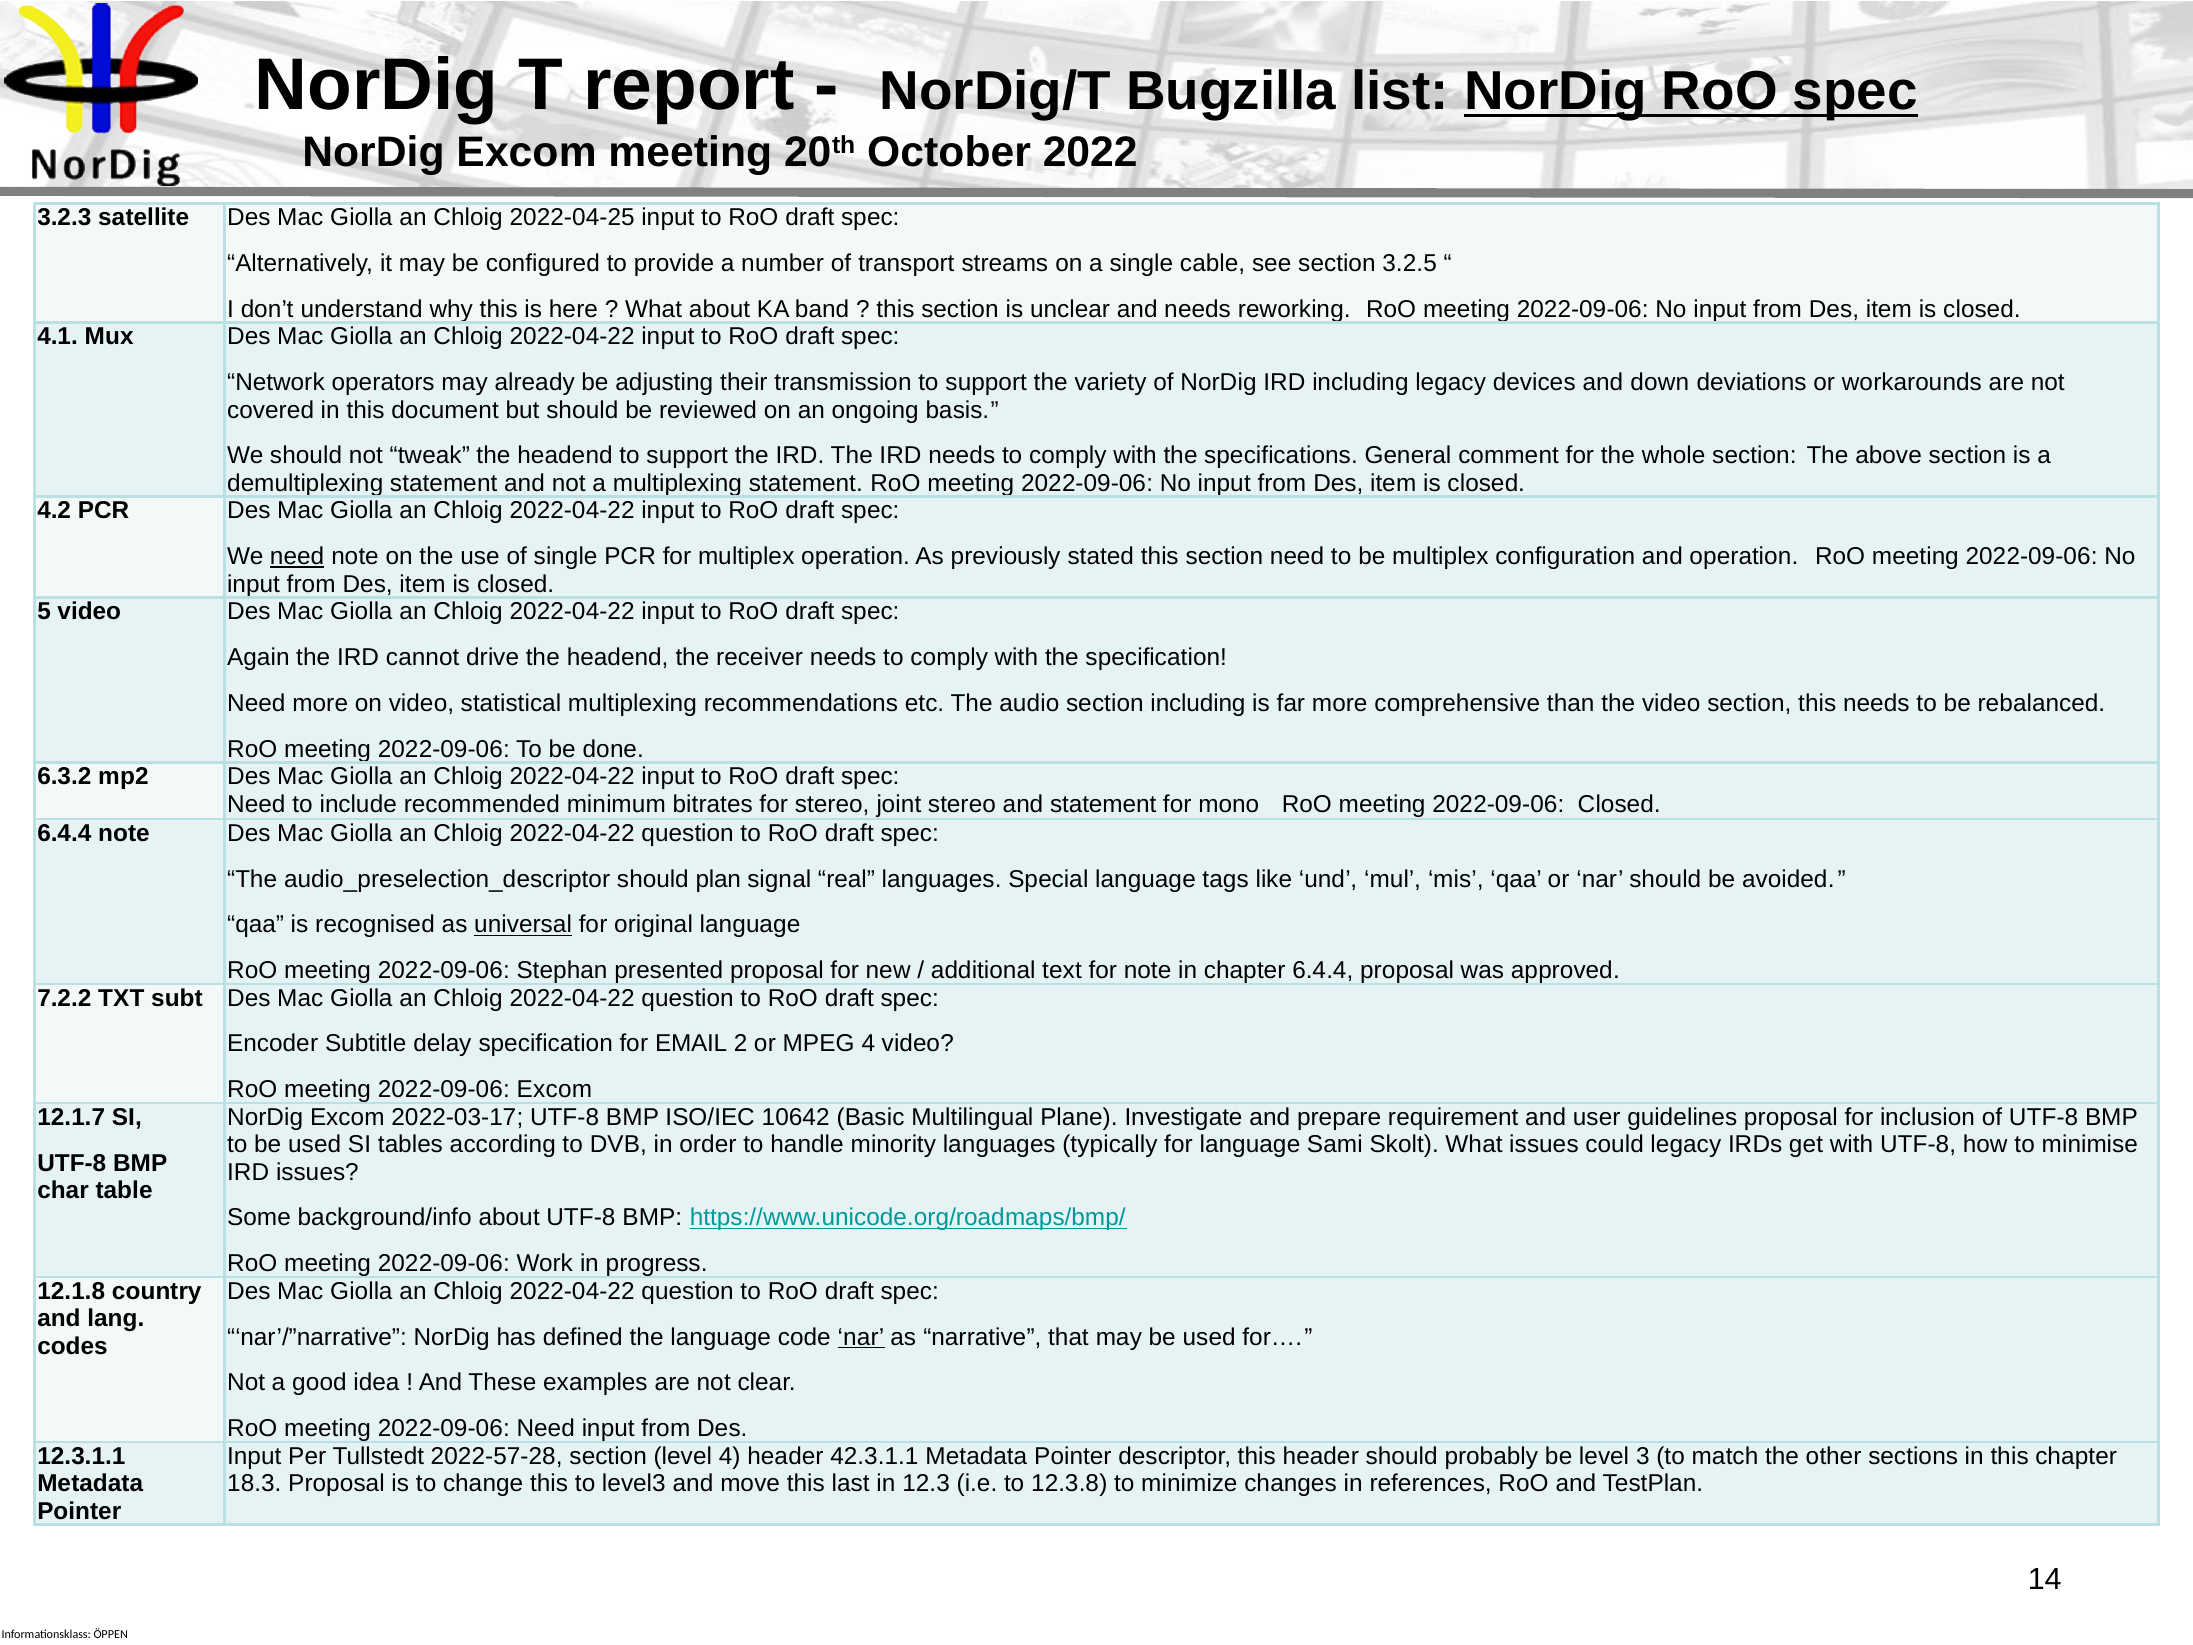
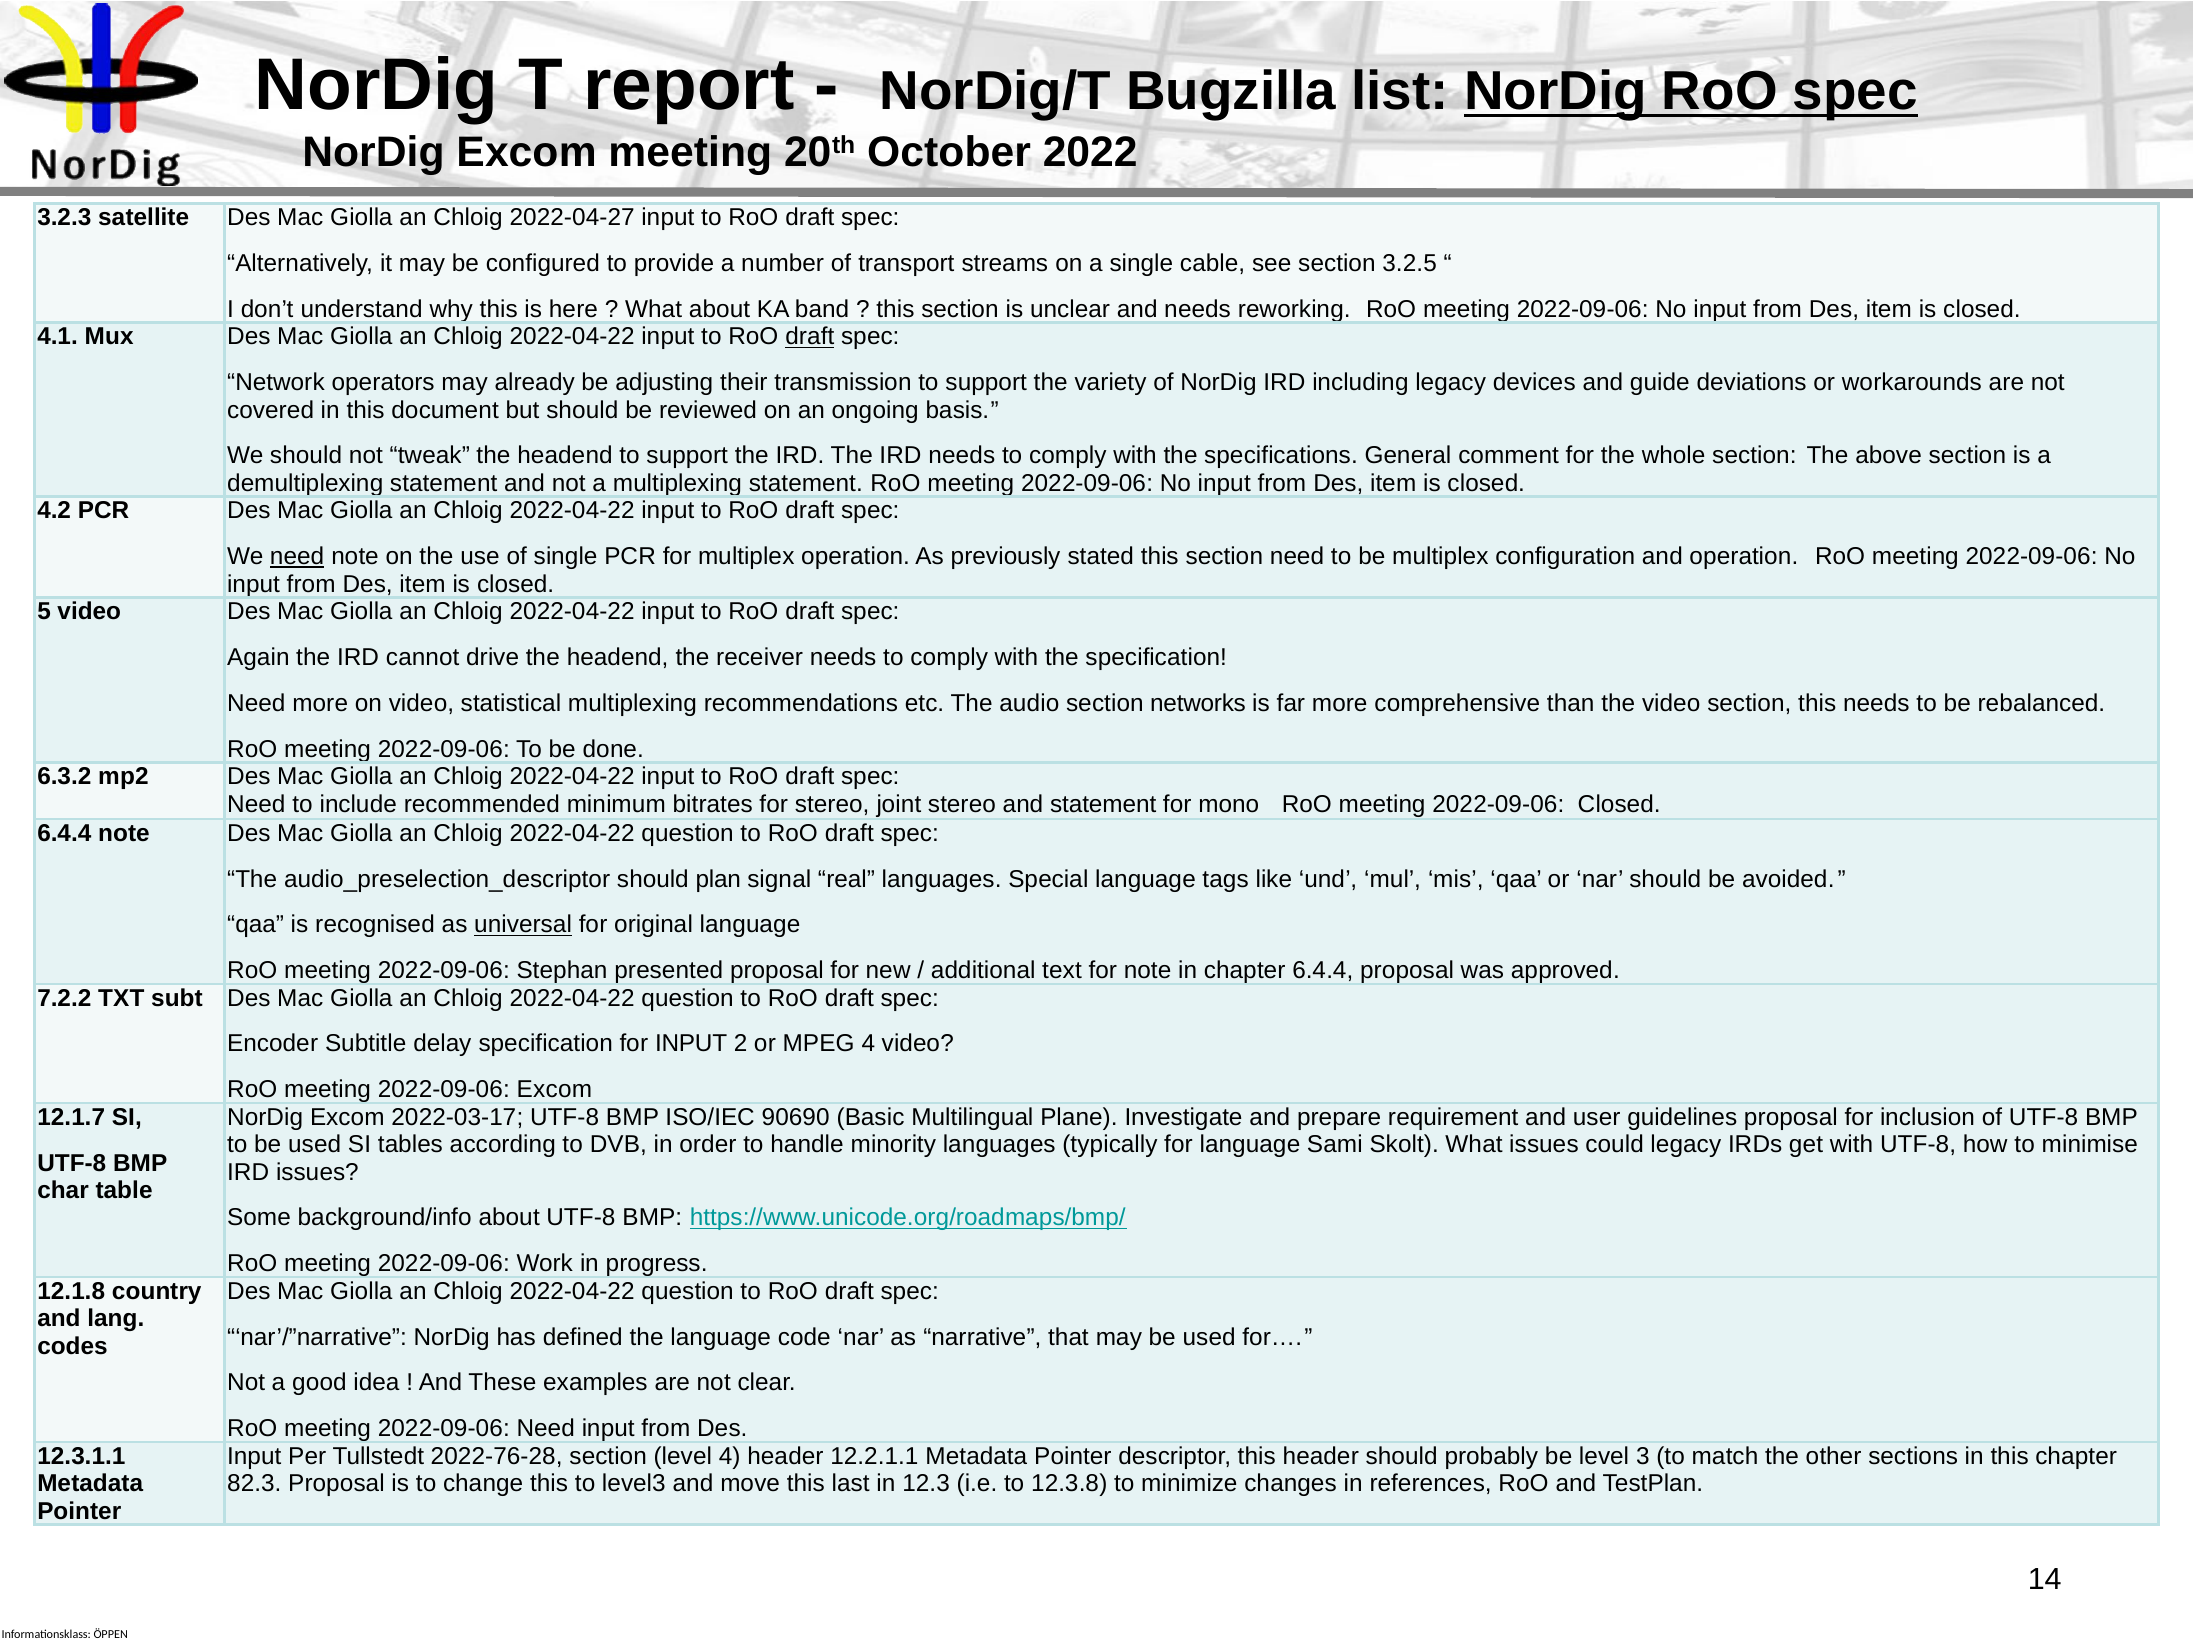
2022-04-25: 2022-04-25 -> 2022-04-27
draft at (810, 337) underline: none -> present
down: down -> guide
section including: including -> networks
for EMAIL: EMAIL -> INPUT
10642: 10642 -> 90690
nar at (861, 1337) underline: present -> none
2022-57-28: 2022-57-28 -> 2022-76-28
42.3.1.1: 42.3.1.1 -> 12.2.1.1
18.3: 18.3 -> 82.3
